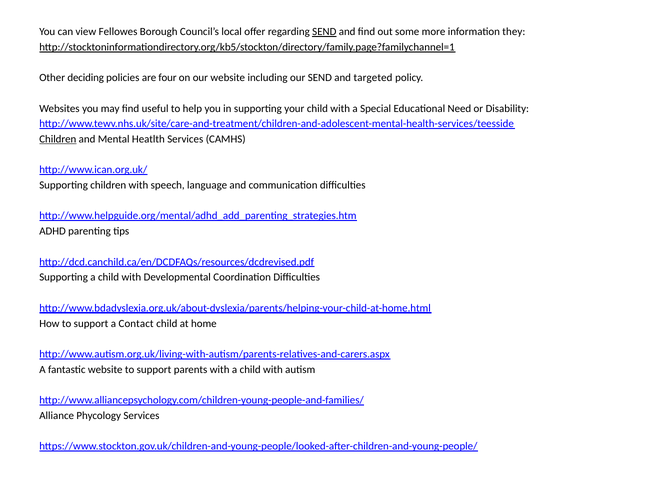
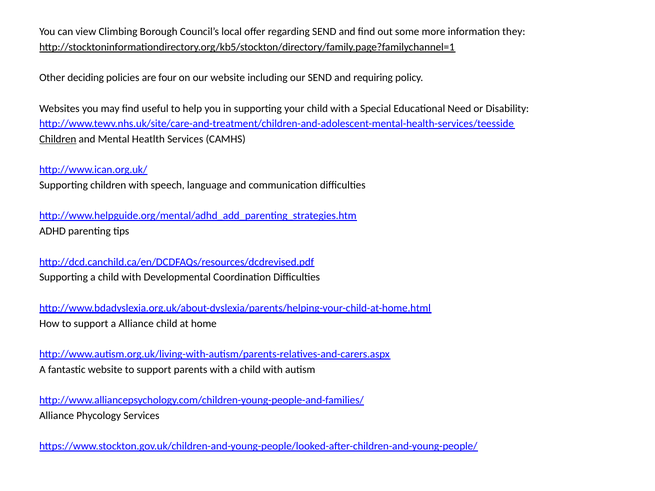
Fellowes: Fellowes -> Climbing
SEND at (324, 32) underline: present -> none
targeted: targeted -> requiring
a Contact: Contact -> Alliance
